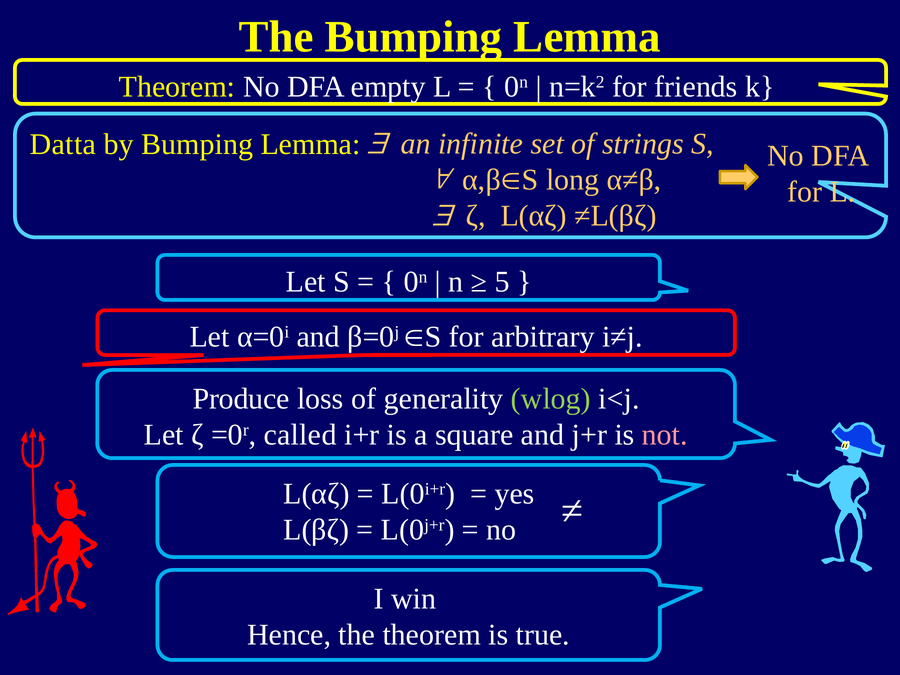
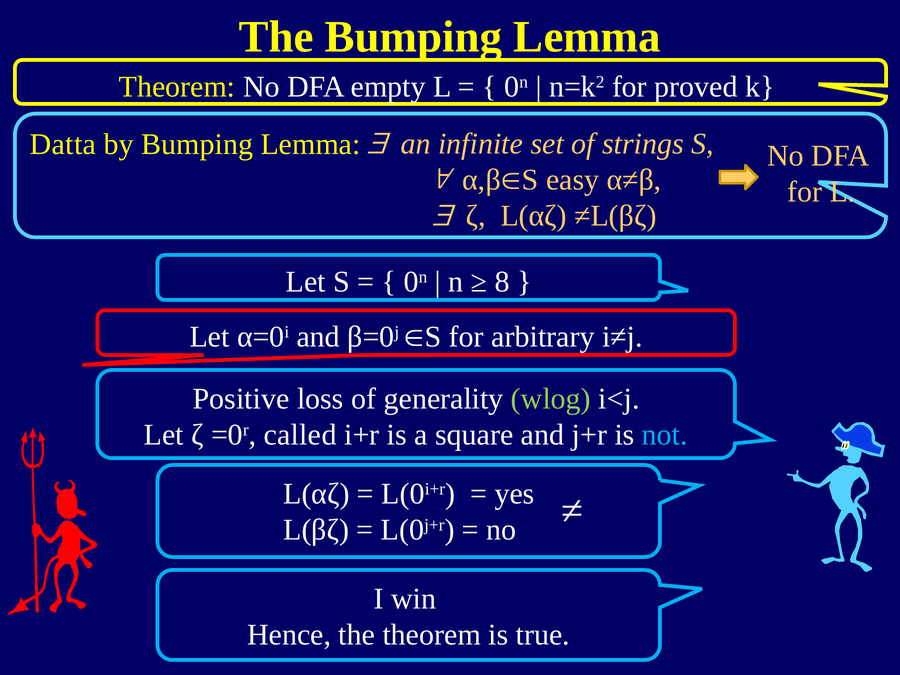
friends: friends -> proved
long: long -> easy
5: 5 -> 8
Produce: Produce -> Positive
not colour: pink -> light blue
